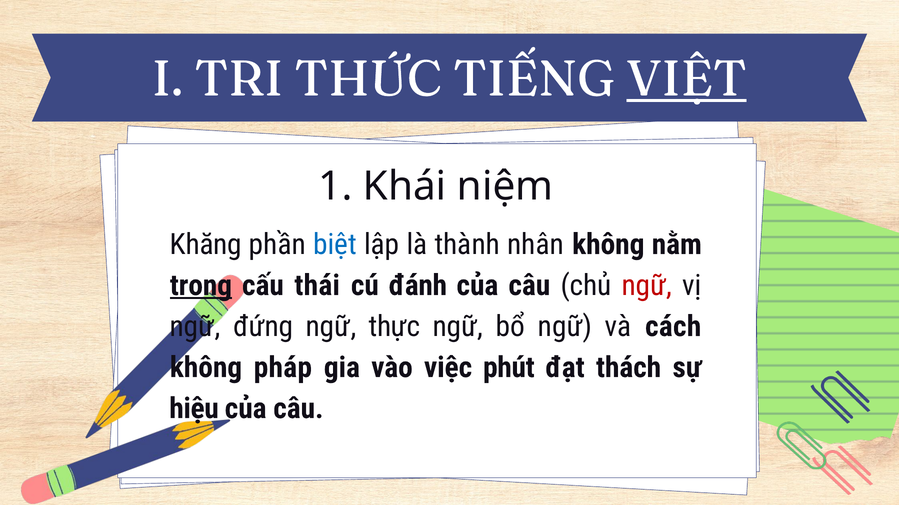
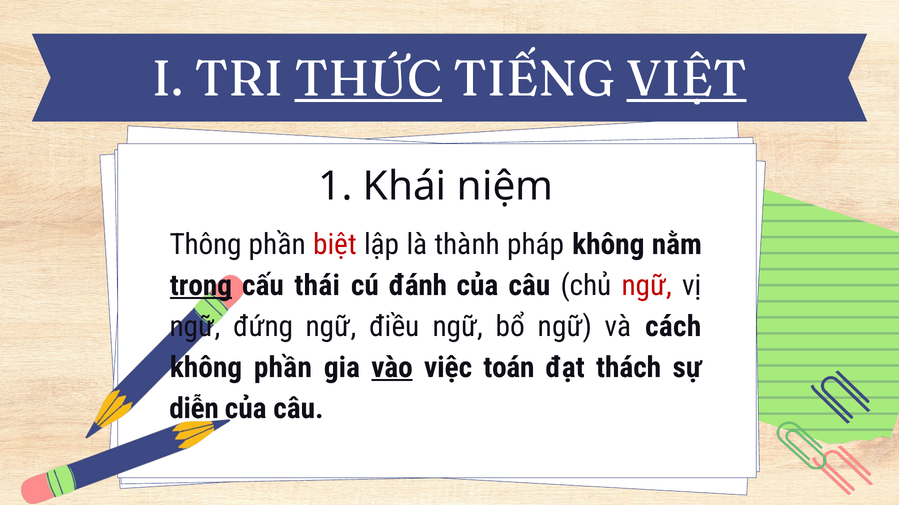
THỨC underline: none -> present
Khăng: Khăng -> Thông
biệt colour: blue -> red
nhân: nhân -> pháp
thực: thực -> điều
không pháp: pháp -> phần
vào underline: none -> present
phút: phút -> toán
hiệu: hiệu -> diễn
